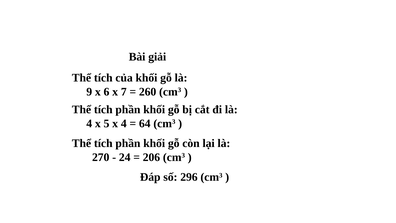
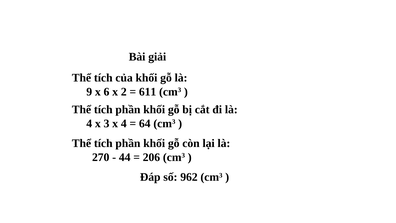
7: 7 -> 2
260: 260 -> 611
5: 5 -> 3
24: 24 -> 44
296: 296 -> 962
